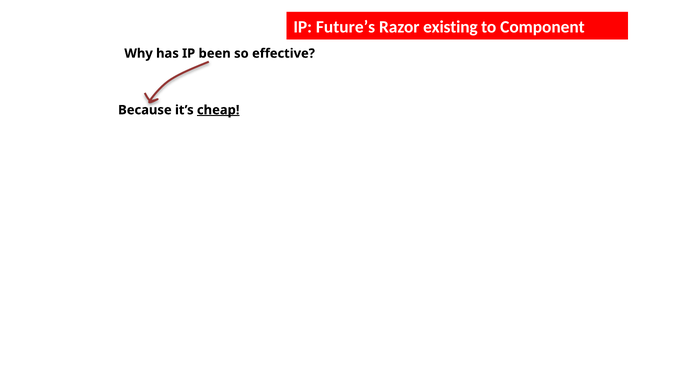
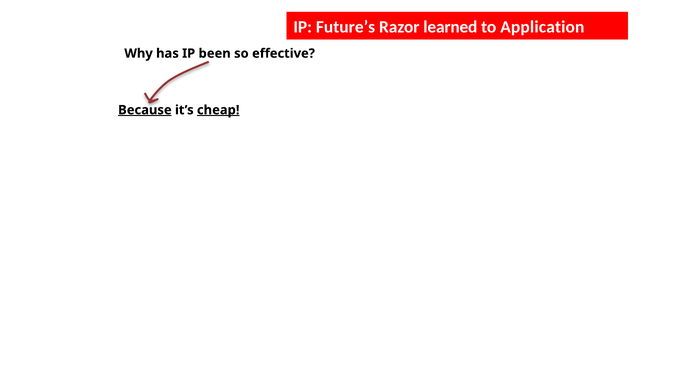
existing: existing -> learned
Component: Component -> Application
Because underline: none -> present
